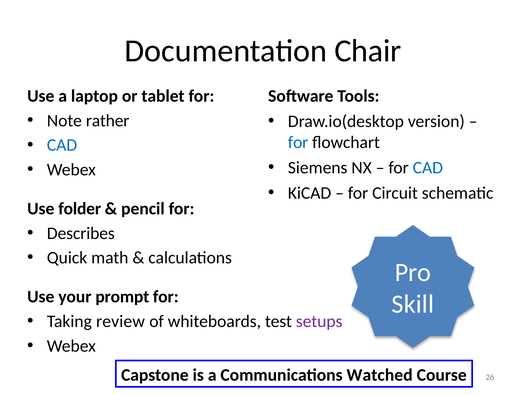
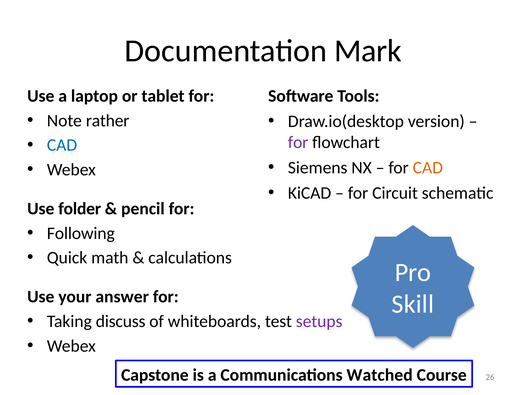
Chair: Chair -> Mark
for at (298, 142) colour: blue -> purple
CAD at (428, 167) colour: blue -> orange
Describes: Describes -> Following
prompt: prompt -> answer
review: review -> discuss
